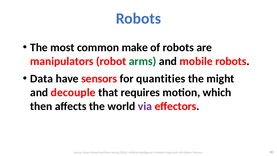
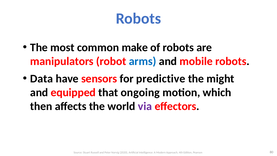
arms colour: green -> blue
quantities: quantities -> predictive
decouple: decouple -> equipped
requires: requires -> ongoing
